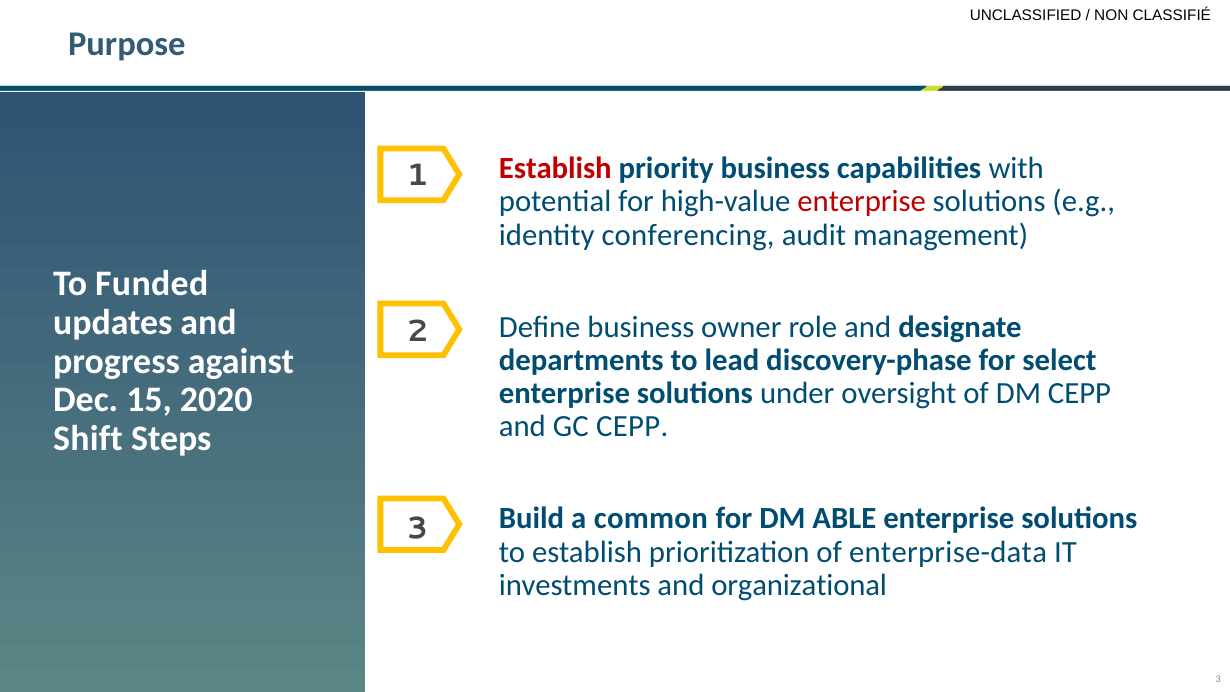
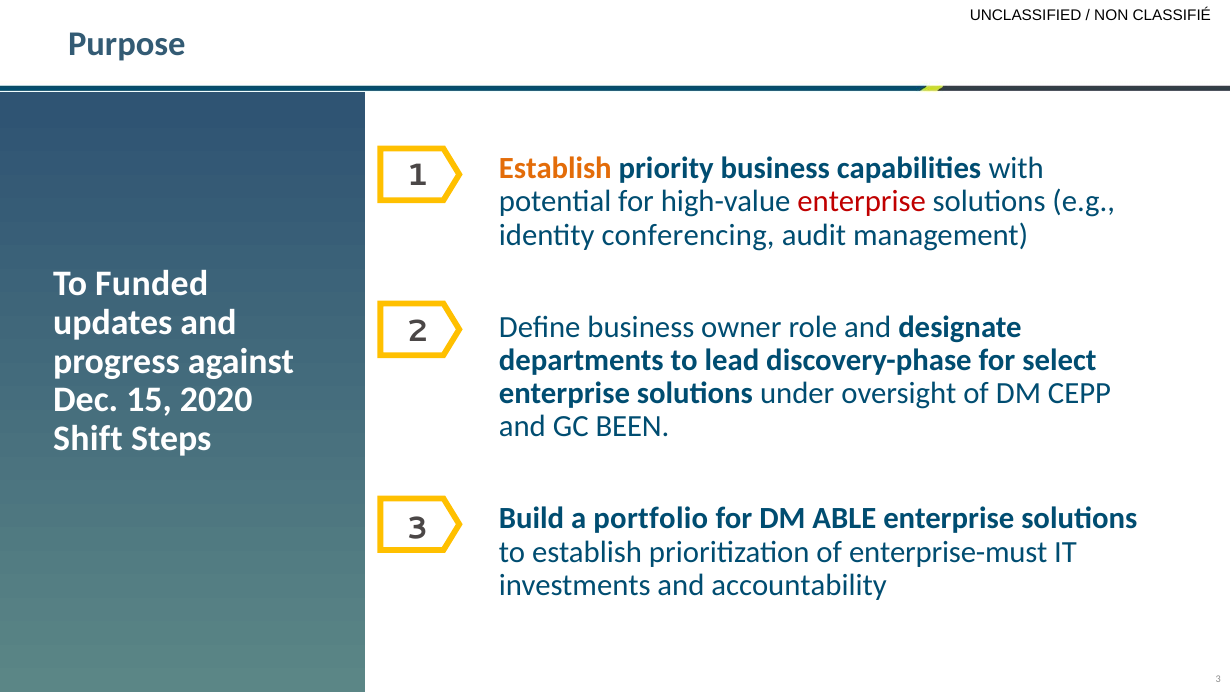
Establish at (555, 169) colour: red -> orange
GC CEPP: CEPP -> BEEN
common: common -> portfolio
enterprise-data: enterprise-data -> enterprise-must
organizational: organizational -> accountability
